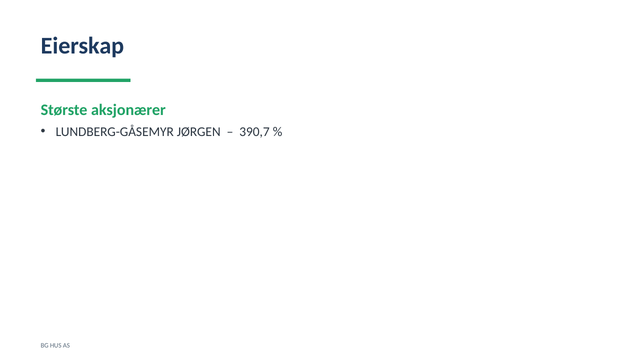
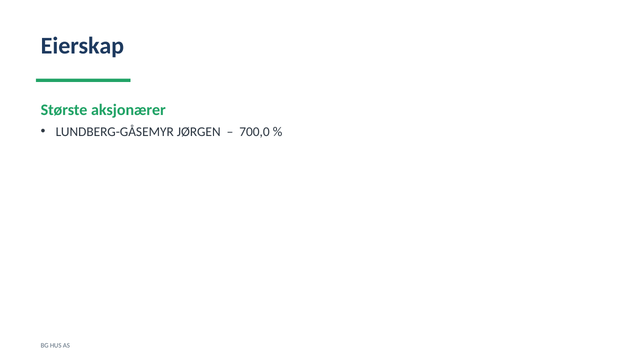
390,7: 390,7 -> 700,0
